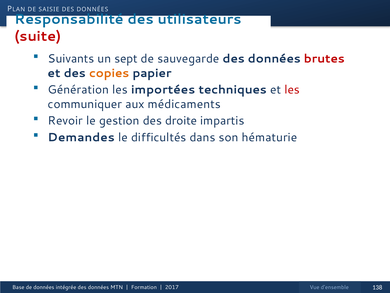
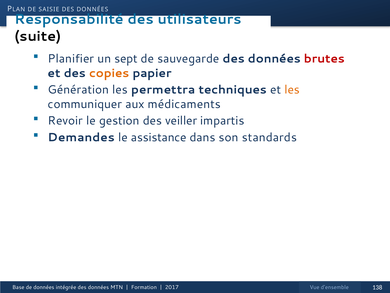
suite colour: red -> black
Suivants: Suivants -> Planifier
importées: importées -> permettra
les at (292, 90) colour: red -> orange
droite: droite -> veiller
difficultés: difficultés -> assistance
hématurie: hématurie -> standards
